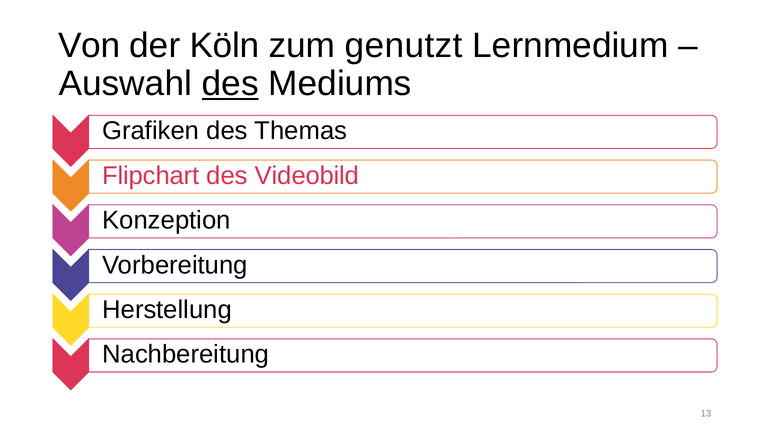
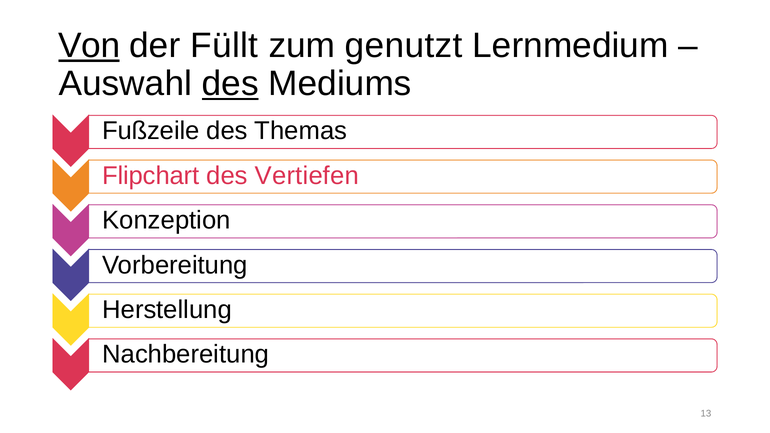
Von underline: none -> present
Köln: Köln -> Füllt
Grafiken: Grafiken -> Fußzeile
Videobild: Videobild -> Vertiefen
